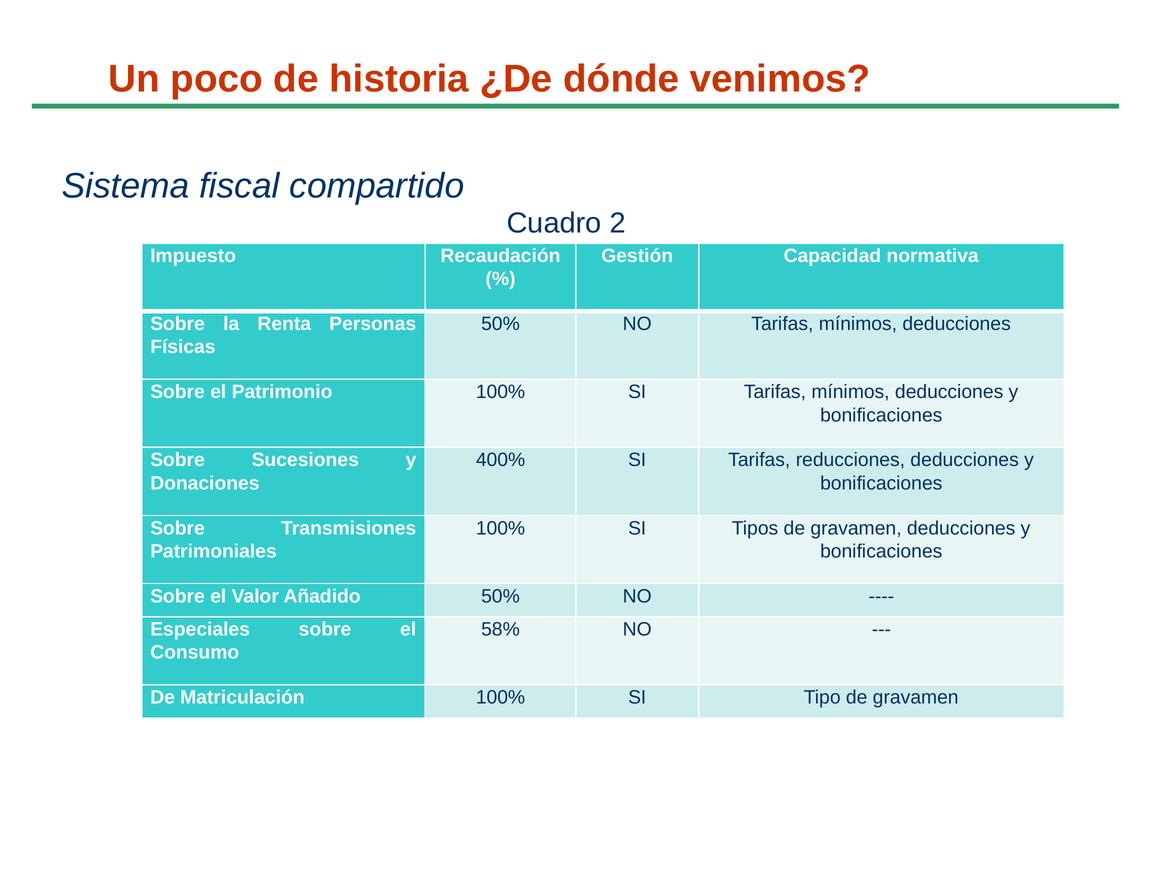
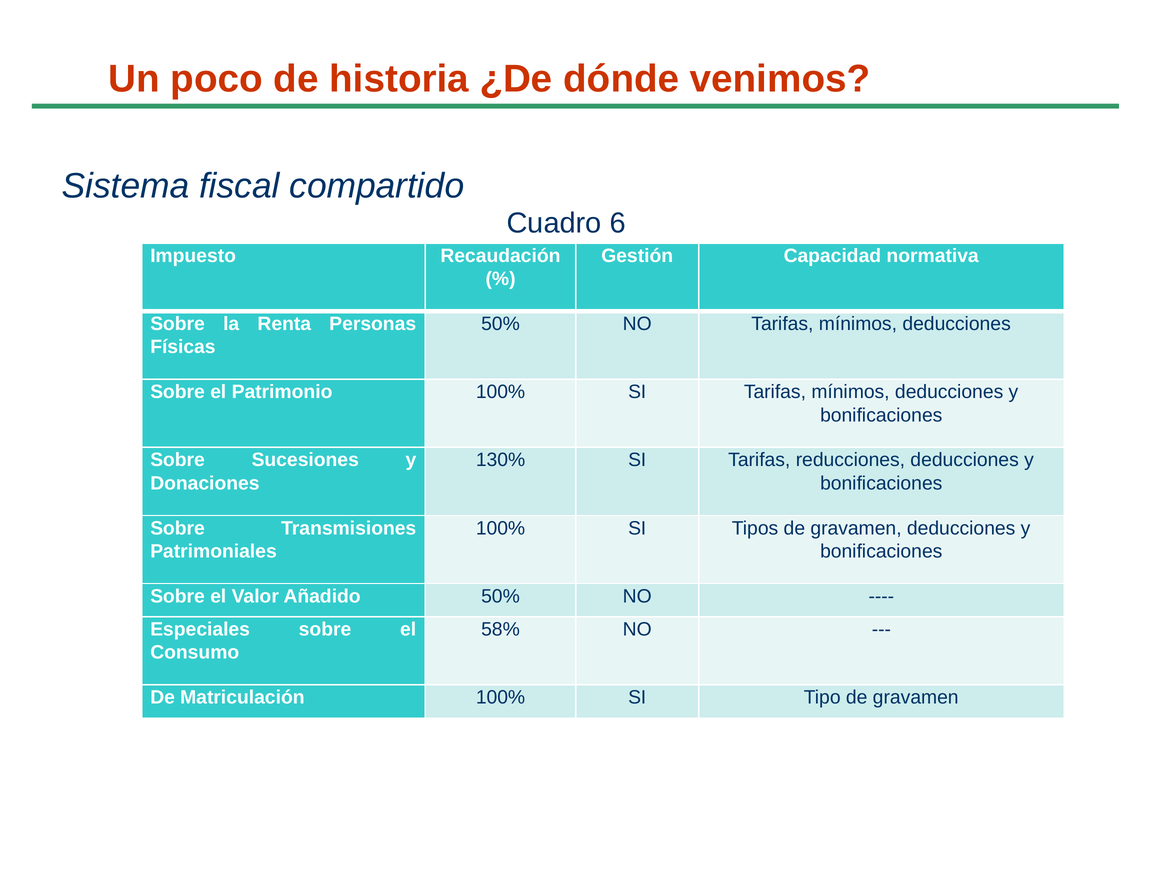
2: 2 -> 6
400%: 400% -> 130%
